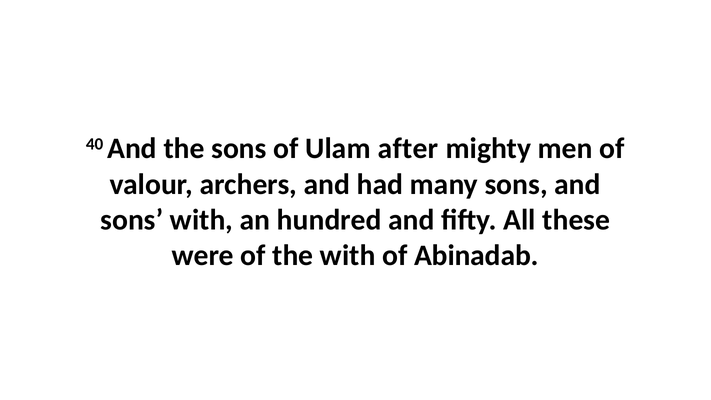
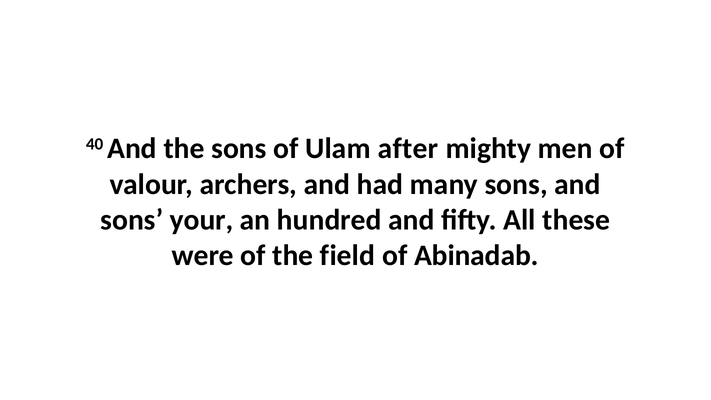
sons with: with -> your
the with: with -> field
